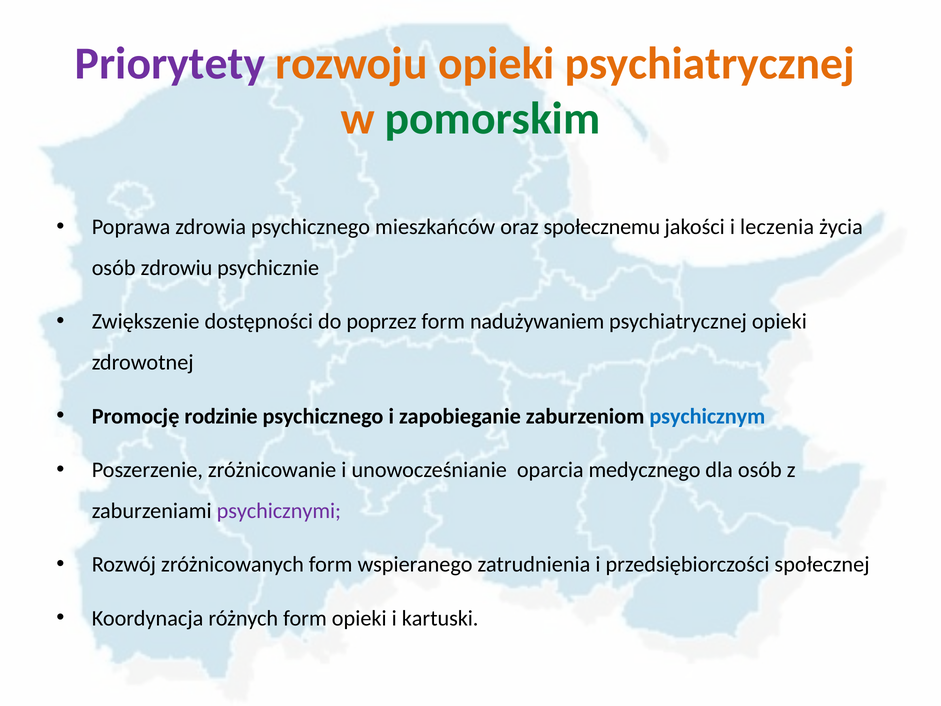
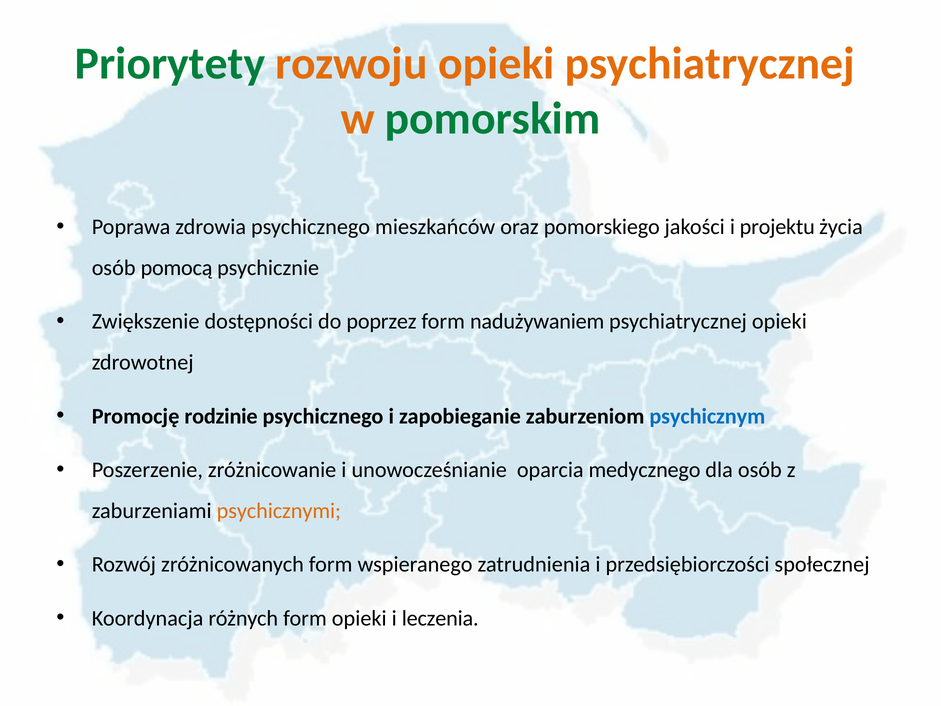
Priorytety colour: purple -> green
społecznemu: społecznemu -> pomorskiego
leczenia: leczenia -> projektu
zdrowiu: zdrowiu -> pomocą
psychicznymi colour: purple -> orange
kartuski: kartuski -> leczenia
